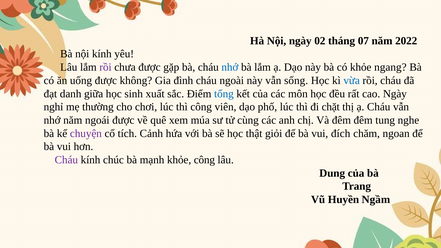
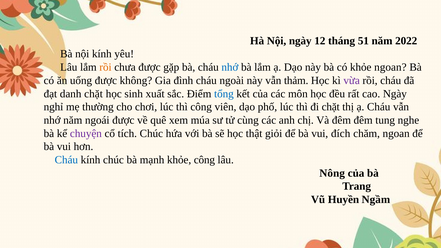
02: 02 -> 12
07: 07 -> 51
rồi at (105, 67) colour: purple -> orange
khỏe ngang: ngang -> ngoan
sống: sống -> thảm
vừa colour: blue -> purple
danh giữa: giữa -> chặt
tích Cảnh: Cảnh -> Chúc
Cháu at (66, 160) colour: purple -> blue
Dung: Dung -> Nông
